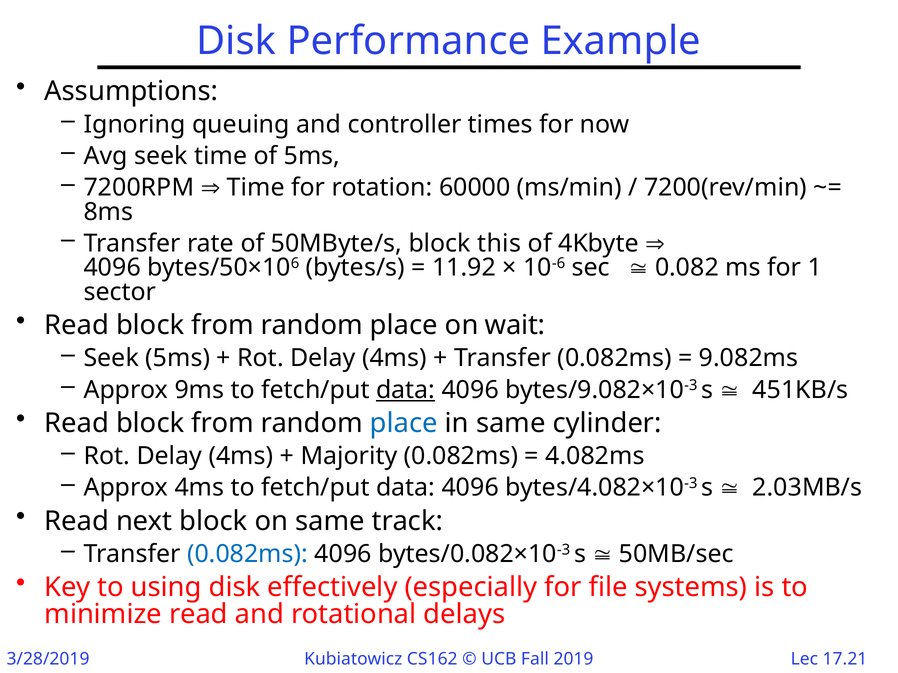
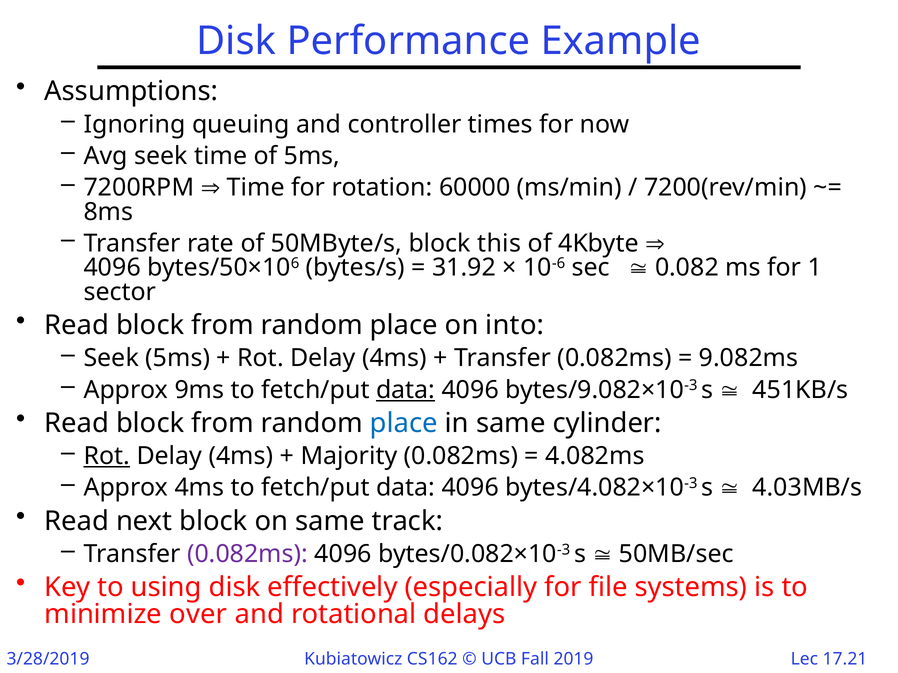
11.92: 11.92 -> 31.92
wait: wait -> into
Rot at (107, 456) underline: none -> present
2.03MB/s: 2.03MB/s -> 4.03MB/s
0.082ms at (248, 554) colour: blue -> purple
minimize read: read -> over
